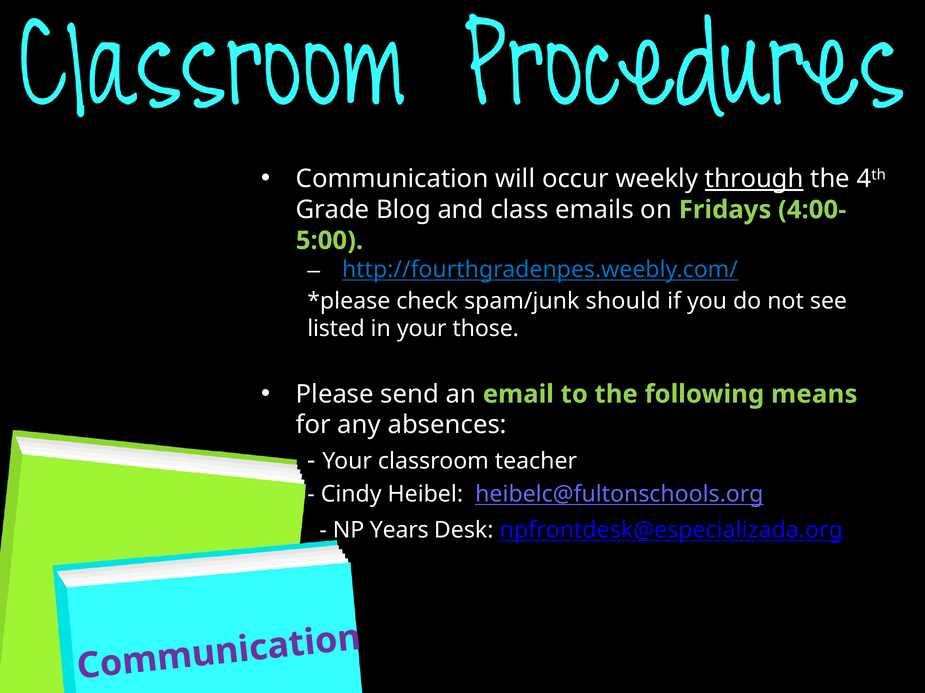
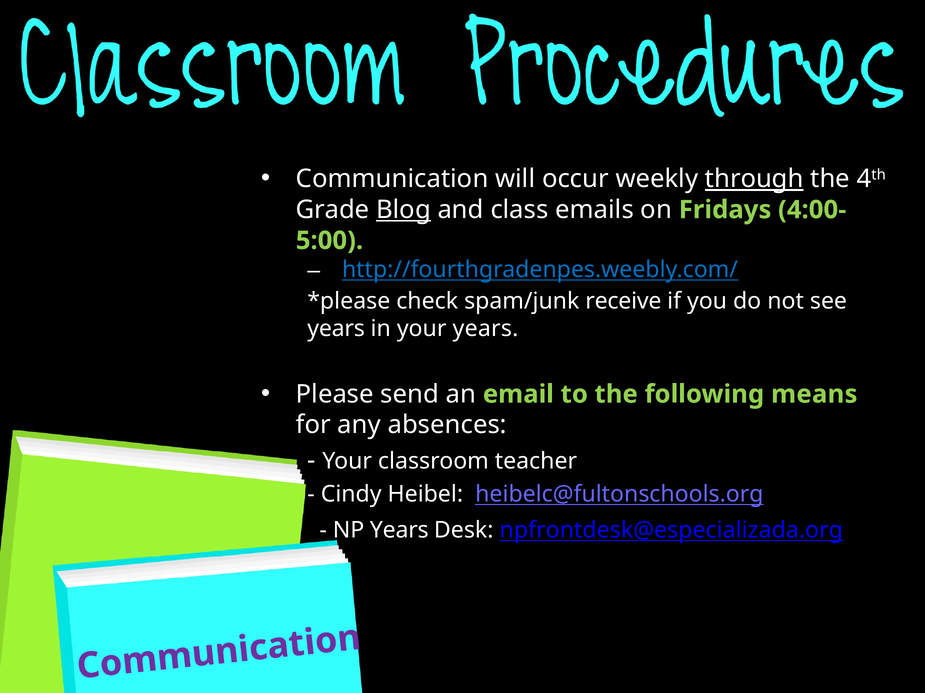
Blog underline: none -> present
should: should -> receive
listed at (336, 329): listed -> years
your those: those -> years
